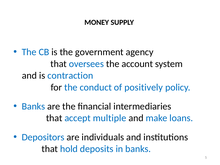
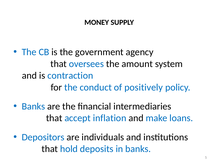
account: account -> amount
multiple: multiple -> inflation
